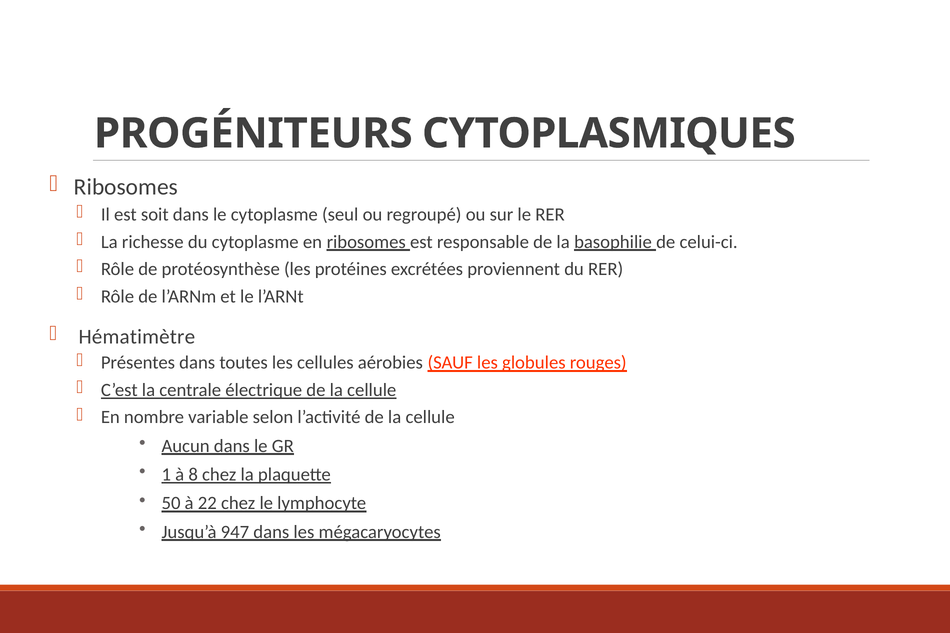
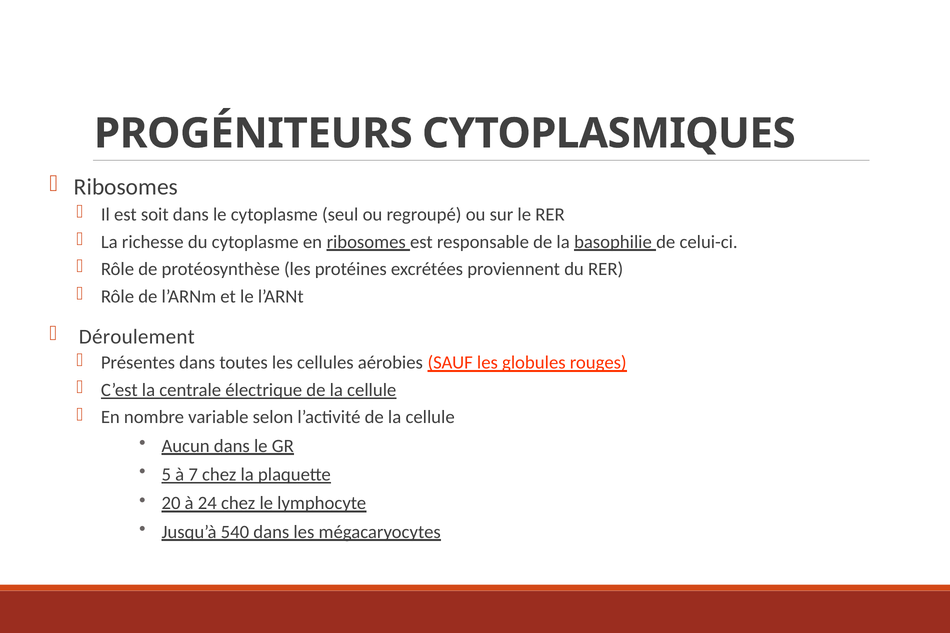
Hématimètre: Hématimètre -> Déroulement
1: 1 -> 5
8: 8 -> 7
50: 50 -> 20
22: 22 -> 24
947: 947 -> 540
